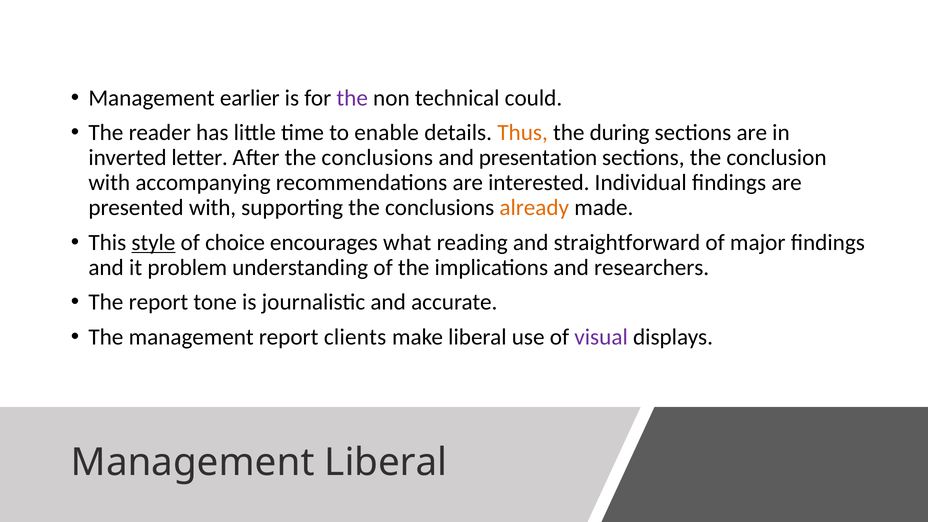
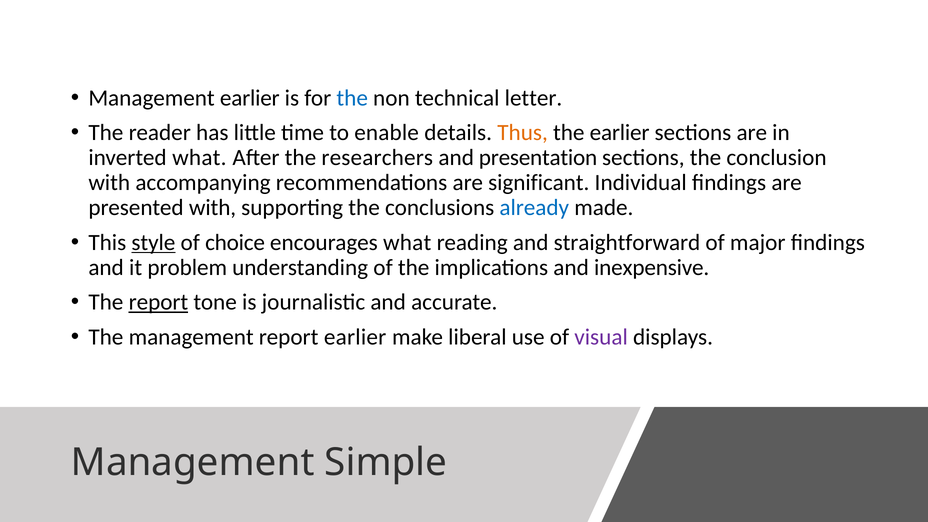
the at (352, 98) colour: purple -> blue
could: could -> letter
the during: during -> earlier
inverted letter: letter -> what
After the conclusions: conclusions -> researchers
interested: interested -> significant
already colour: orange -> blue
researchers: researchers -> inexpensive
report at (158, 302) underline: none -> present
report clients: clients -> earlier
Management Liberal: Liberal -> Simple
